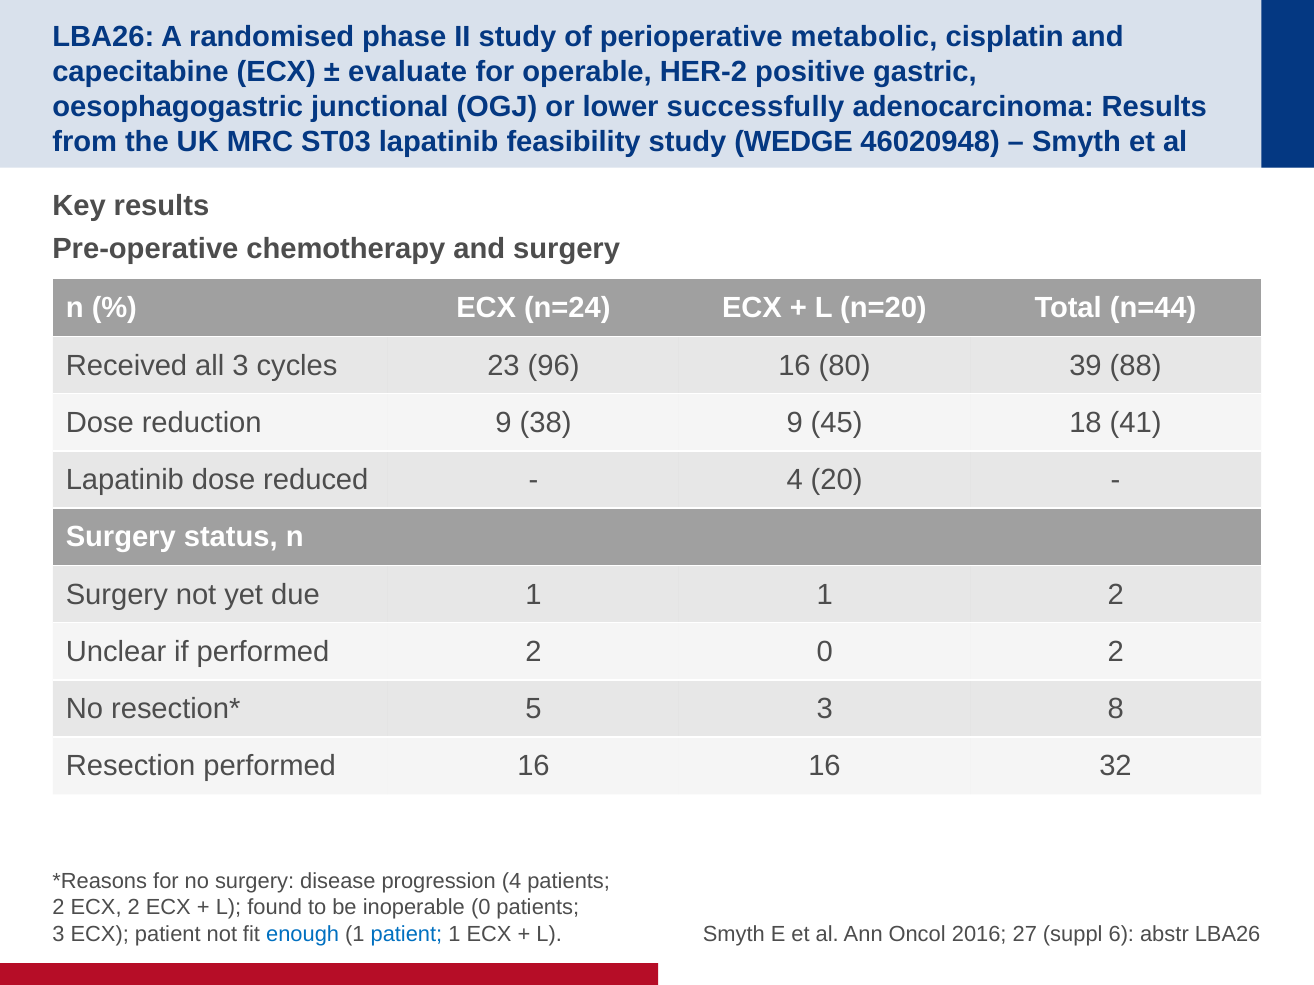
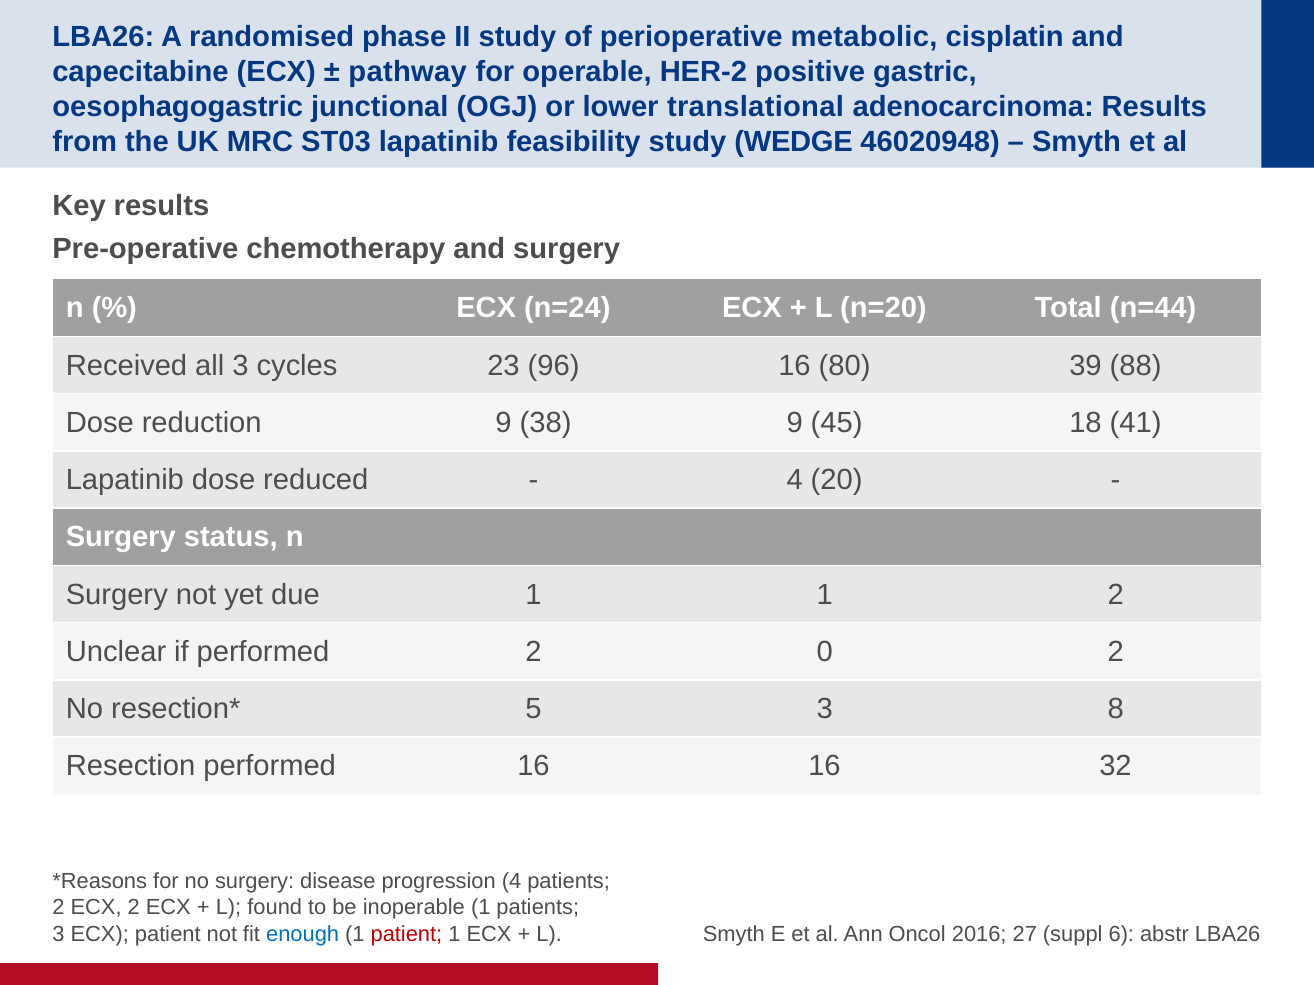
evaluate: evaluate -> pathway
successfully: successfully -> translational
inoperable 0: 0 -> 1
patient at (406, 934) colour: blue -> red
